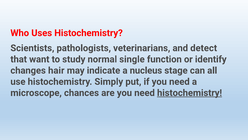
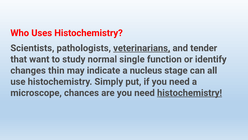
veterinarians underline: none -> present
detect: detect -> tender
hair: hair -> thin
